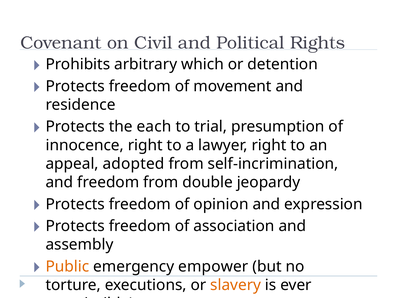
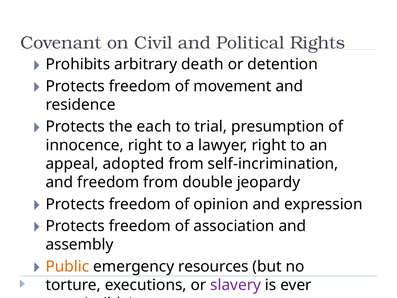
which: which -> death
empower: empower -> resources
slavery colour: orange -> purple
